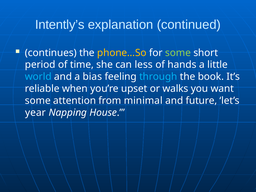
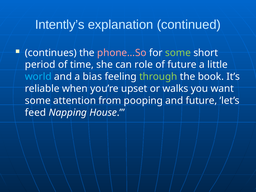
phone…So colour: yellow -> pink
less: less -> role
of hands: hands -> future
through colour: light blue -> light green
minimal: minimal -> pooping
year: year -> feed
